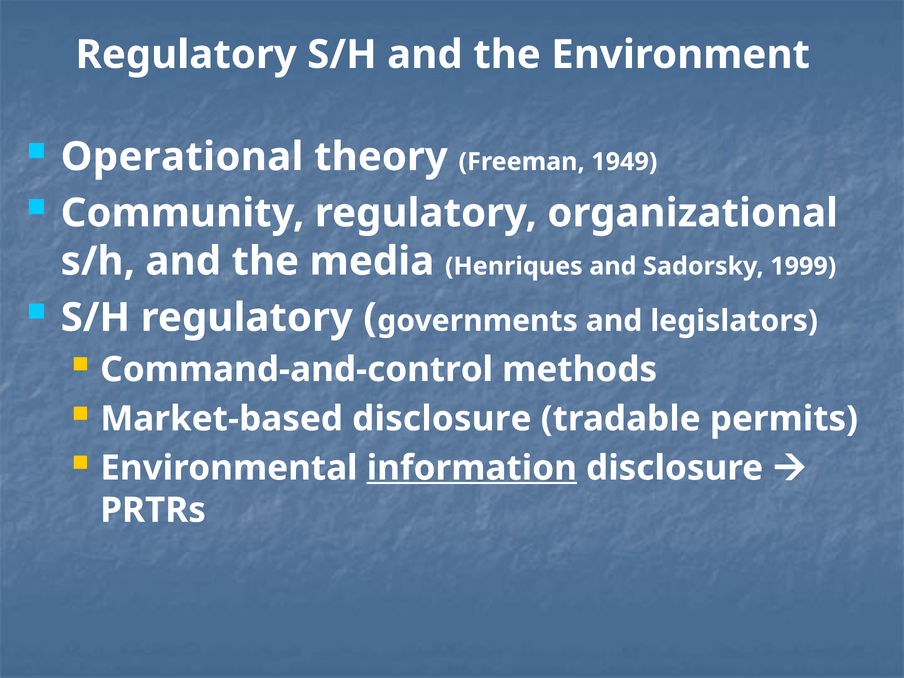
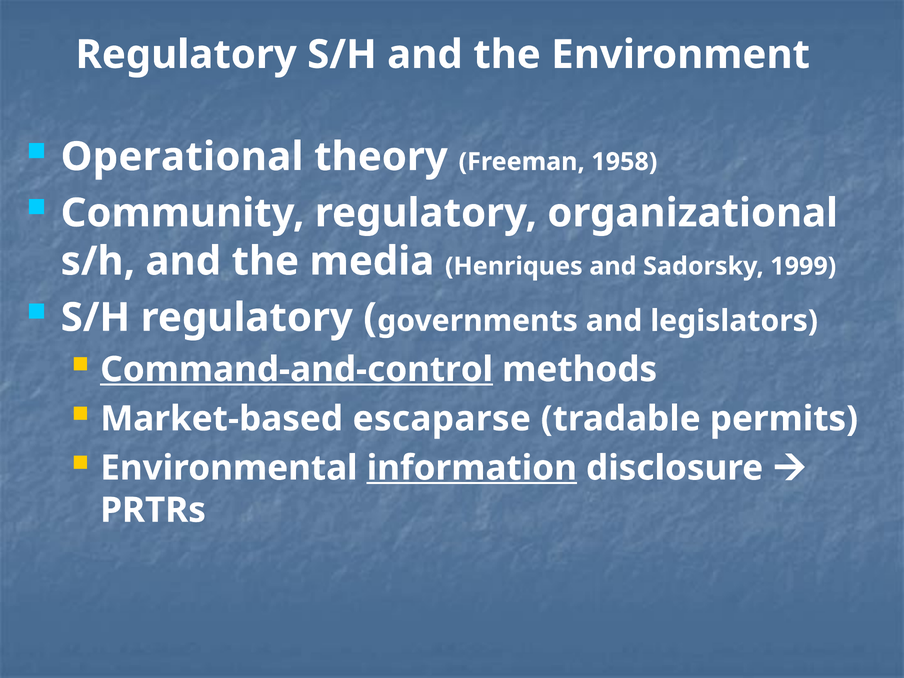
1949: 1949 -> 1958
Command-and-control underline: none -> present
Market-based disclosure: disclosure -> escaparse
